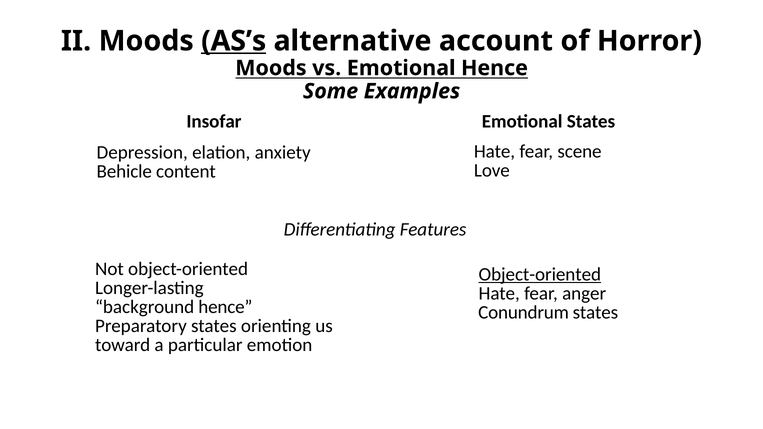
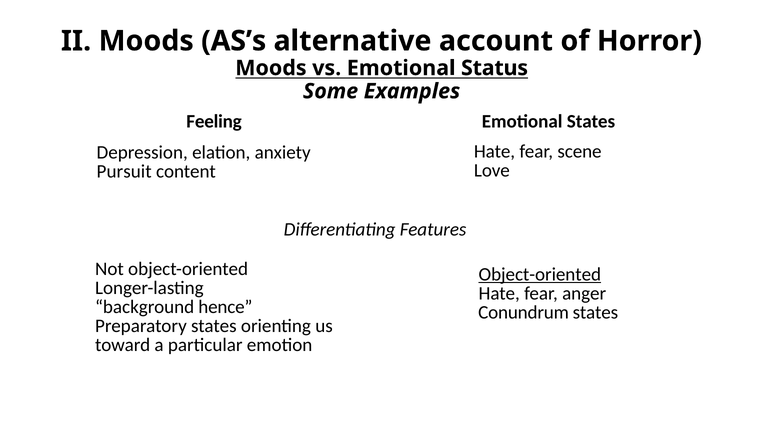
AS’s underline: present -> none
Emotional Hence: Hence -> Status
Insofar: Insofar -> Feeling
Behicle: Behicle -> Pursuit
